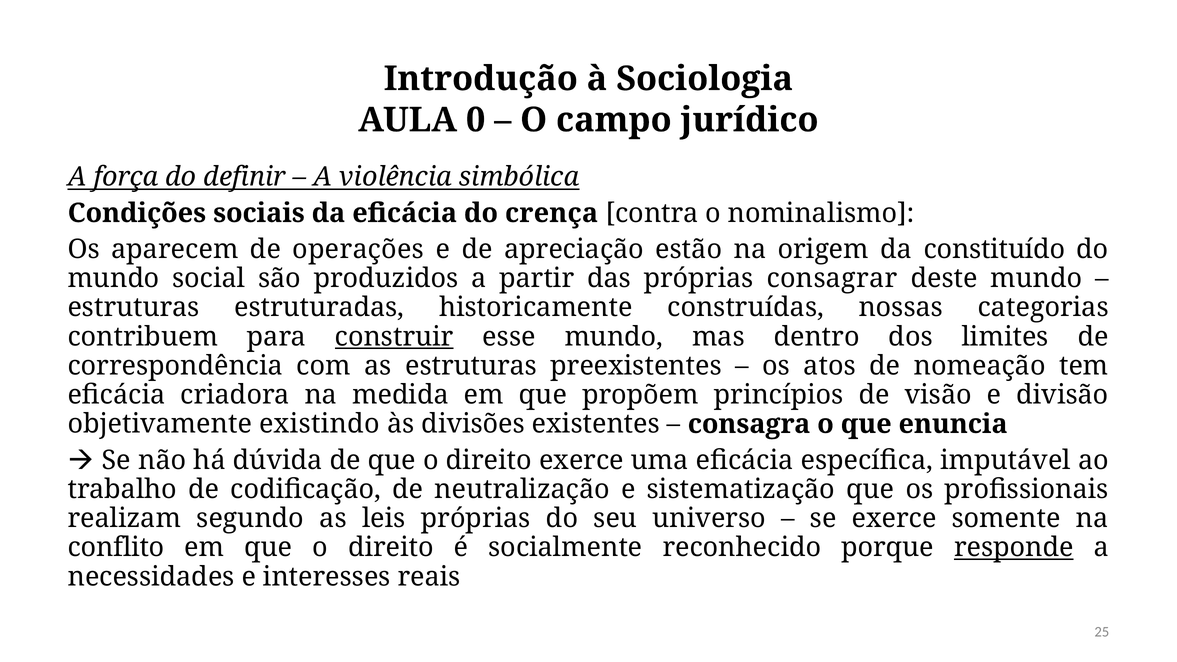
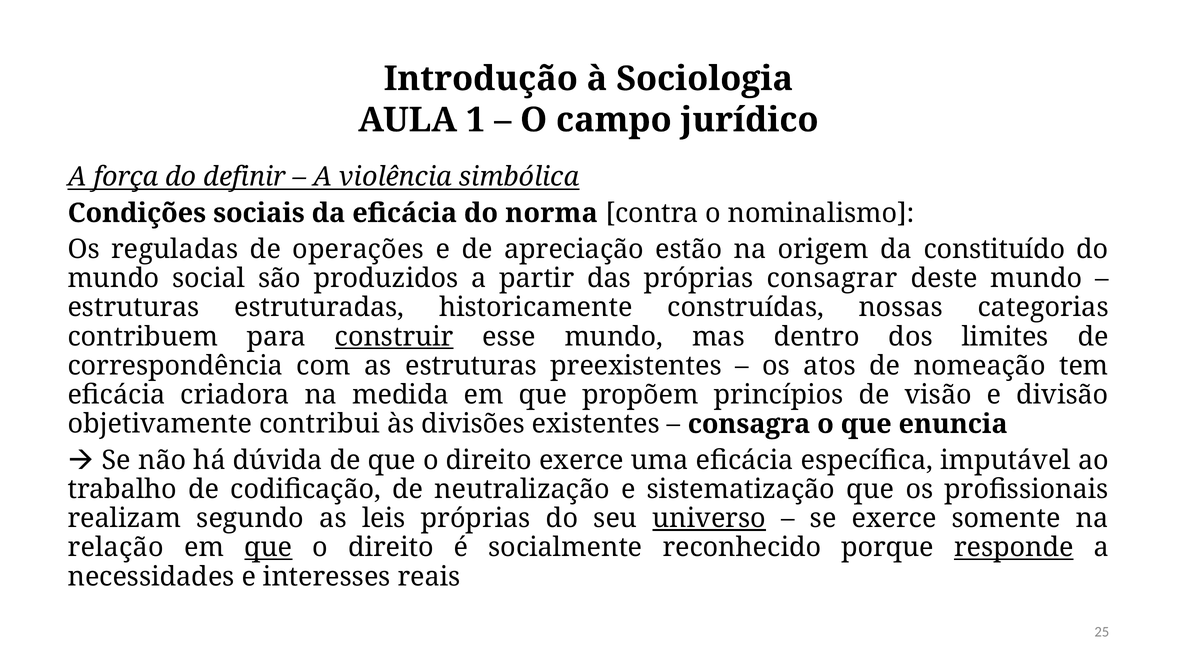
0: 0 -> 1
crença: crença -> norma
aparecem: aparecem -> reguladas
existindo: existindo -> contribui
universo underline: none -> present
conflito: conflito -> relação
que at (268, 548) underline: none -> present
